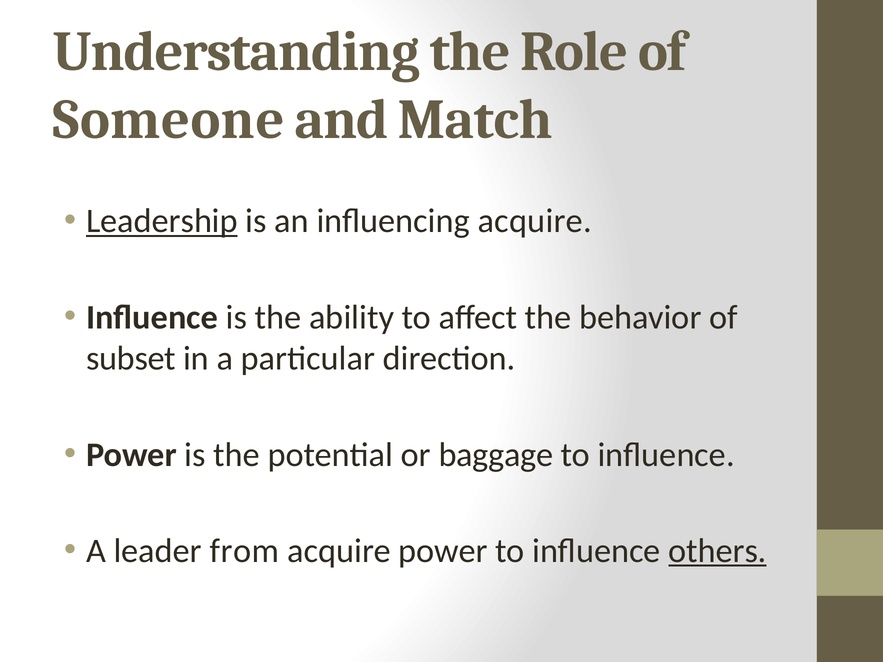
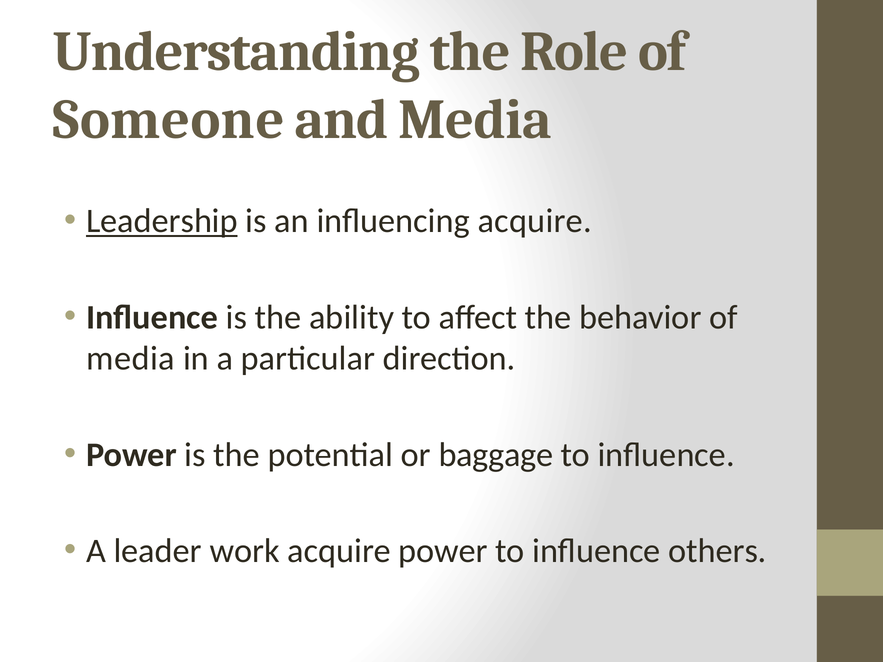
and Match: Match -> Media
subset at (131, 359): subset -> media
from: from -> work
others underline: present -> none
